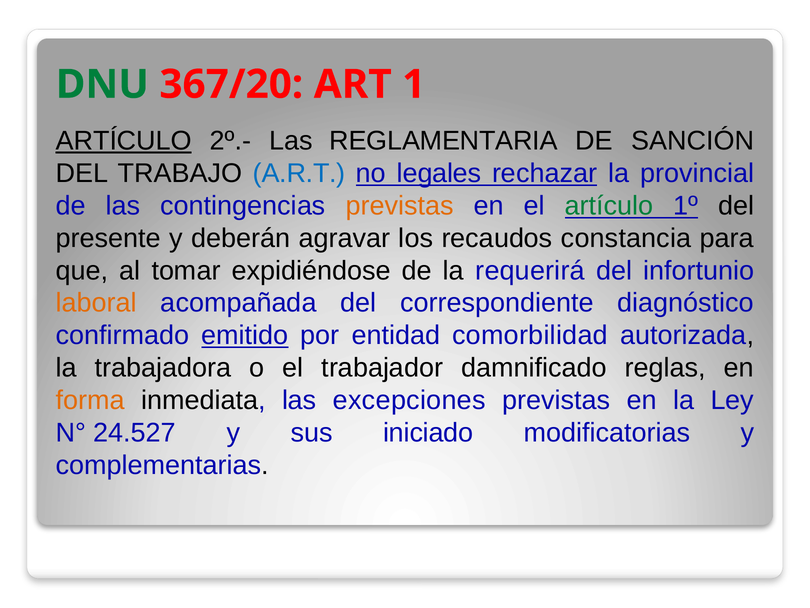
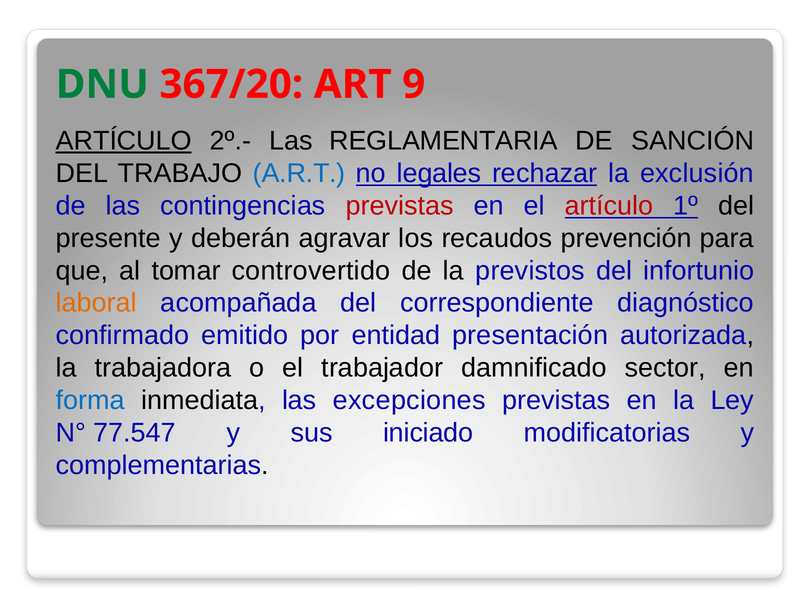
1: 1 -> 9
provincial: provincial -> exclusión
previstas at (400, 206) colour: orange -> red
artículo at (609, 206) colour: green -> red
constancia: constancia -> prevención
expidiéndose: expidiéndose -> controvertido
requerirá: requerirá -> previstos
emitido underline: present -> none
comorbilidad: comorbilidad -> presentación
reglas: reglas -> sector
forma colour: orange -> blue
24.527: 24.527 -> 77.547
